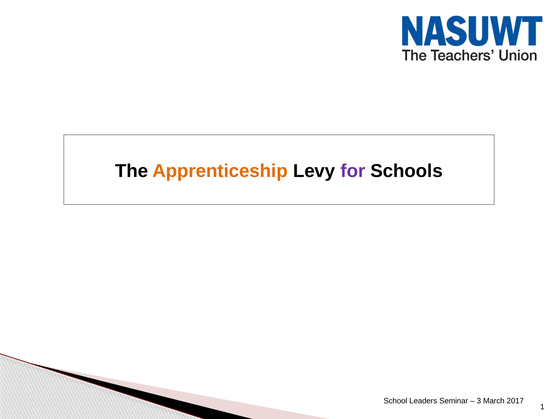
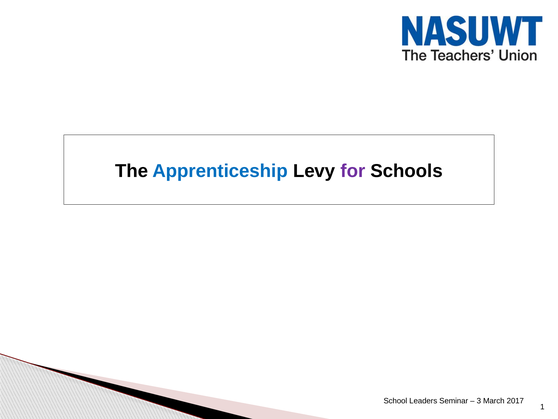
Apprenticeship colour: orange -> blue
